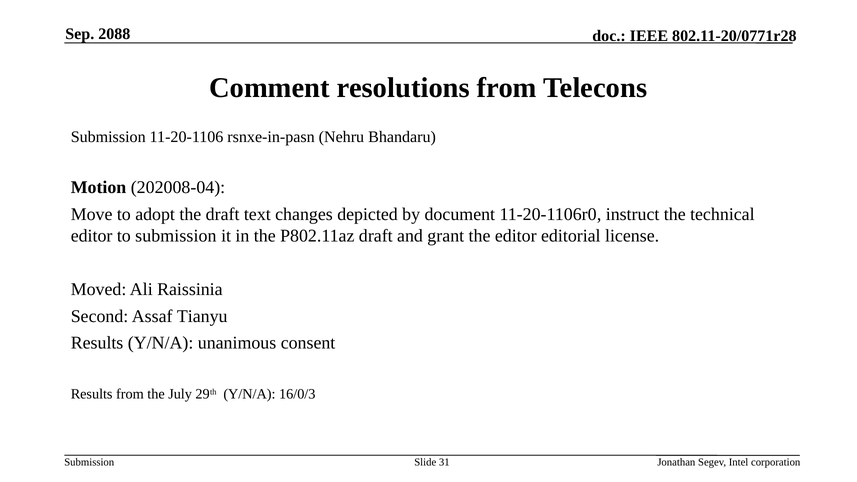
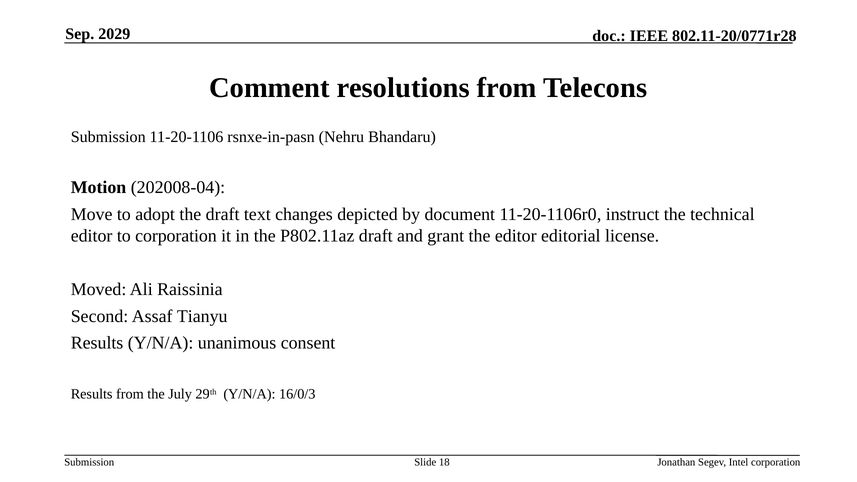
2088: 2088 -> 2029
to submission: submission -> corporation
31: 31 -> 18
